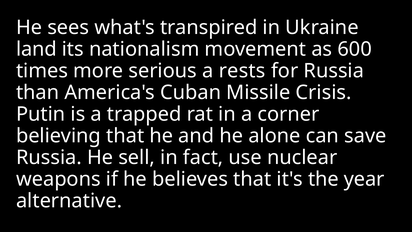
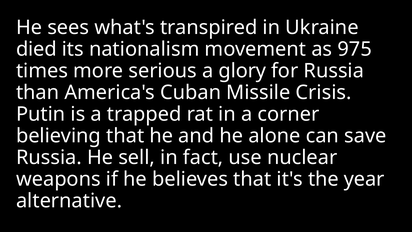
land: land -> died
600: 600 -> 975
rests: rests -> glory
